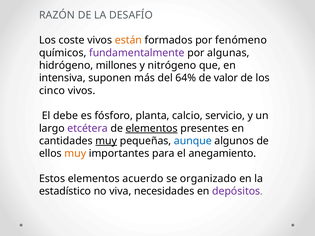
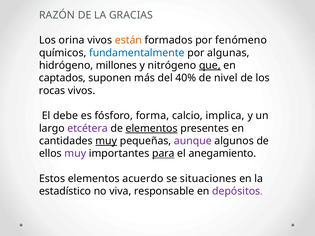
DESAFÍO: DESAFÍO -> GRACIAS
coste: coste -> orina
fundamentalmente colour: purple -> blue
que underline: none -> present
intensiva: intensiva -> captados
64%: 64% -> 40%
valor: valor -> nivel
cinco: cinco -> rocas
planta: planta -> forma
servicio: servicio -> implica
aunque colour: blue -> purple
muy at (75, 154) colour: orange -> purple
para underline: none -> present
organizado: organizado -> situaciones
necesidades: necesidades -> responsable
